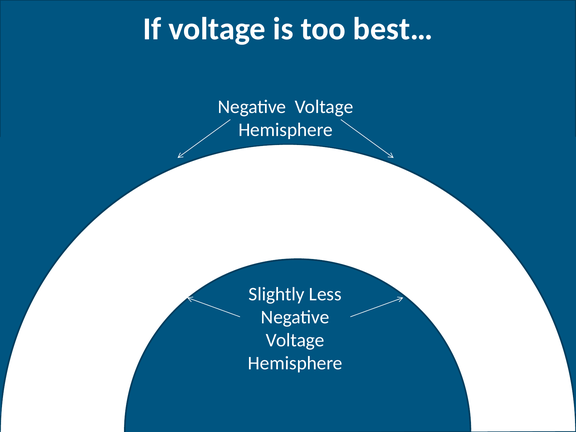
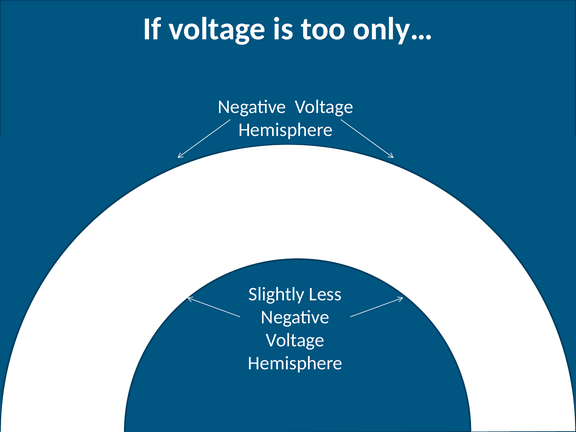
best…: best… -> only…
